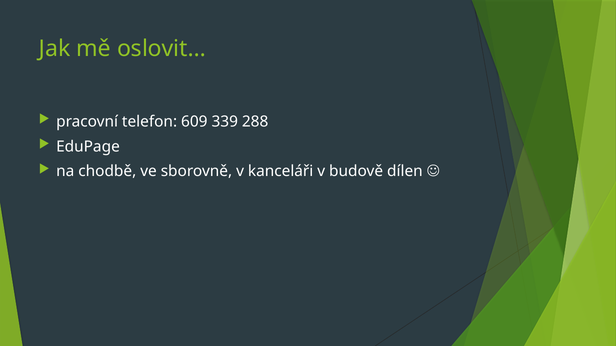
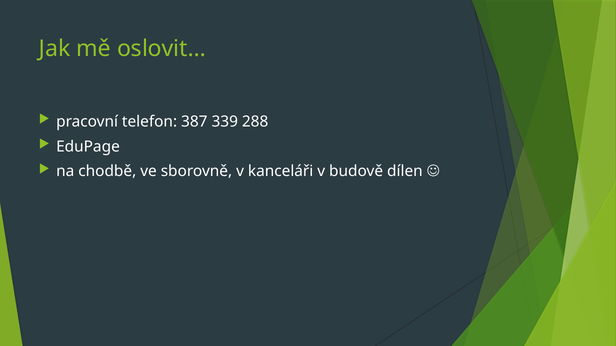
609: 609 -> 387
